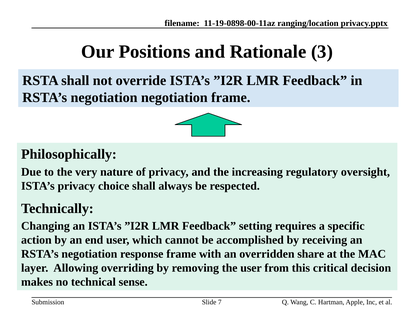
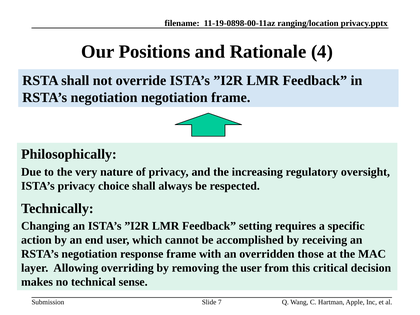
3: 3 -> 4
share: share -> those
